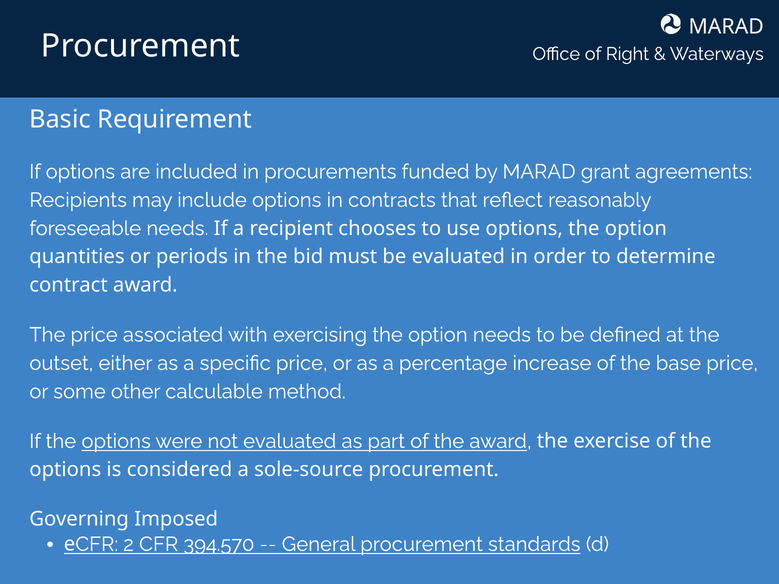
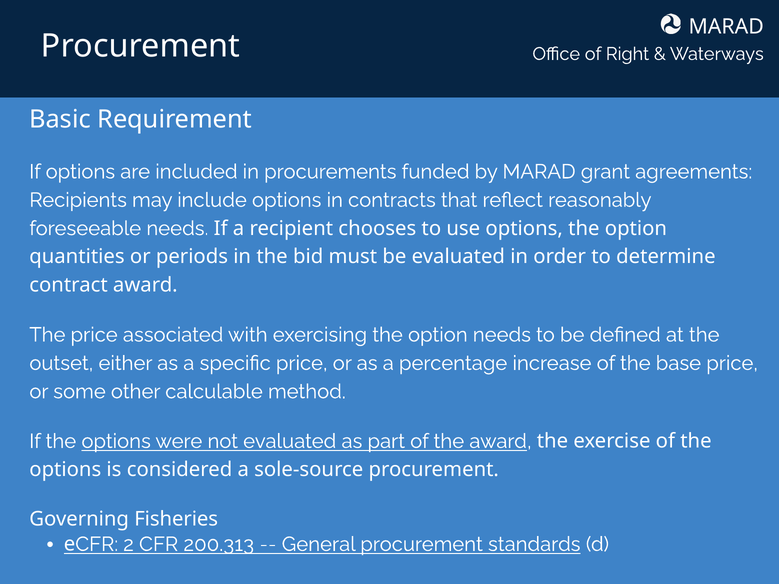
Imposed: Imposed -> Fisheries
394.570: 394.570 -> 200.313
